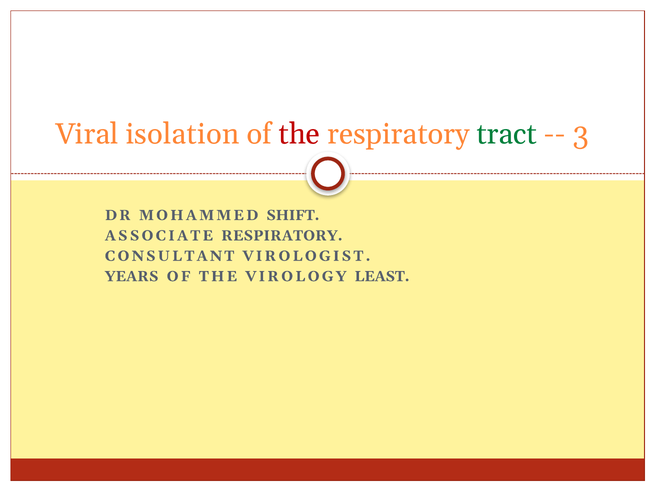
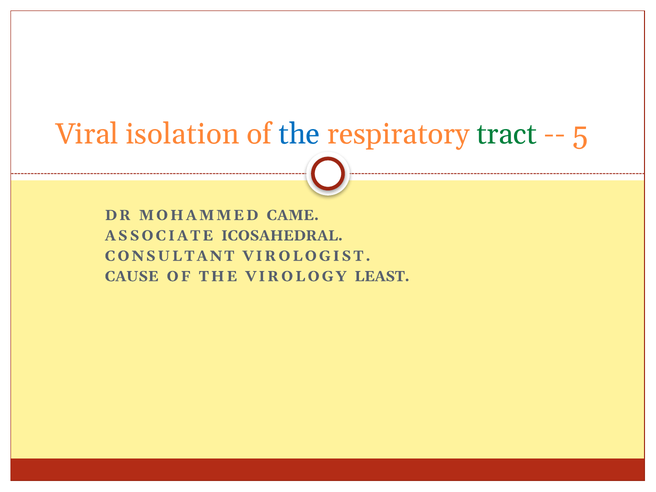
the at (299, 134) colour: red -> blue
3: 3 -> 5
SHIFT: SHIFT -> CAME
ASSOCIATE RESPIRATORY: RESPIRATORY -> ICOSAHEDRAL
YEARS: YEARS -> CAUSE
